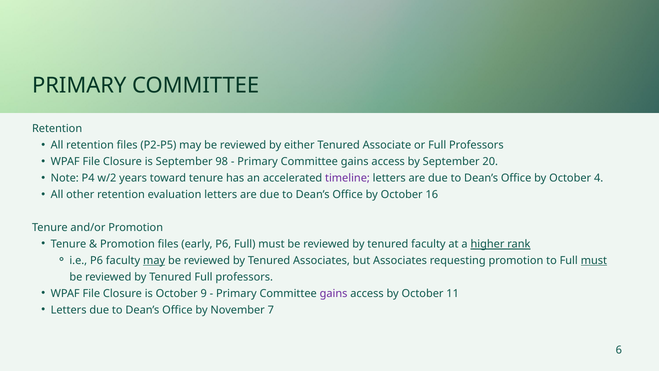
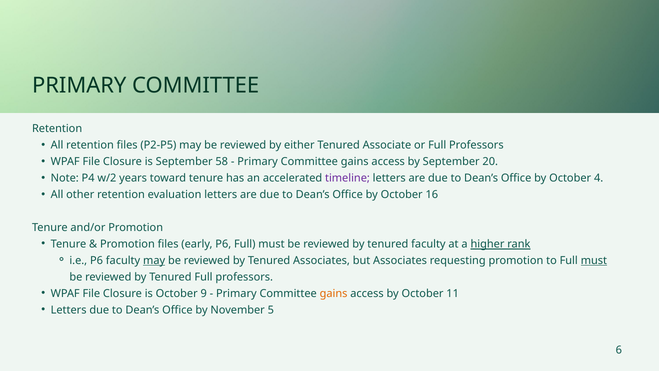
98: 98 -> 58
gains at (334, 293) colour: purple -> orange
7: 7 -> 5
